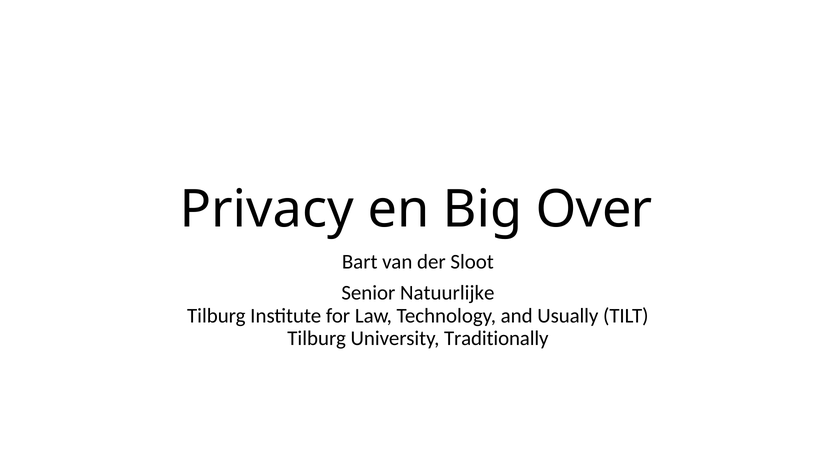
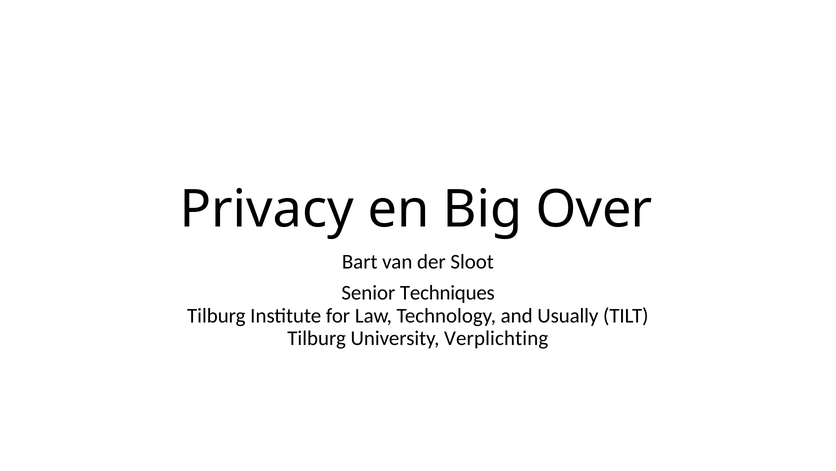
Natuurlijke: Natuurlijke -> Techniques
Traditionally: Traditionally -> Verplichting
